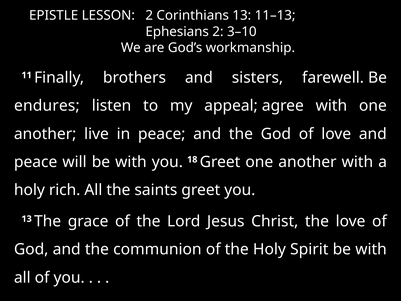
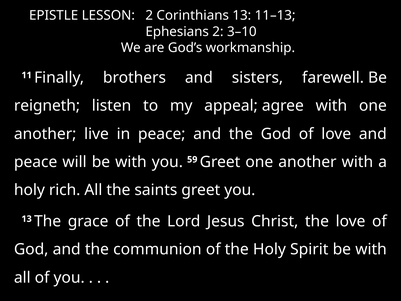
endures: endures -> reigneth
18: 18 -> 59
